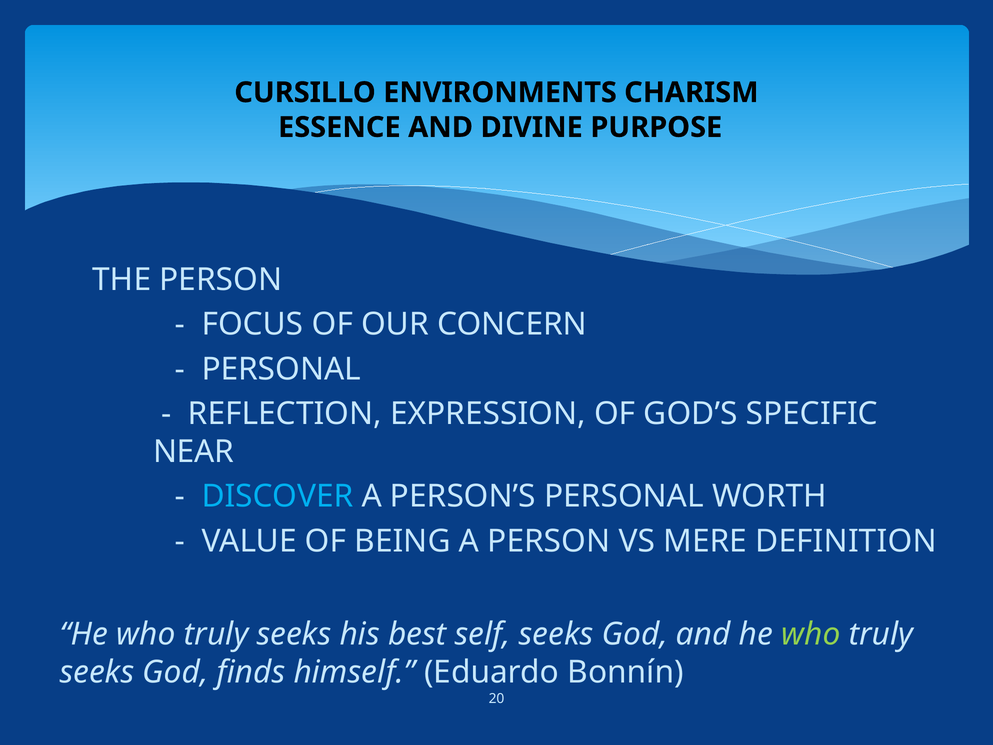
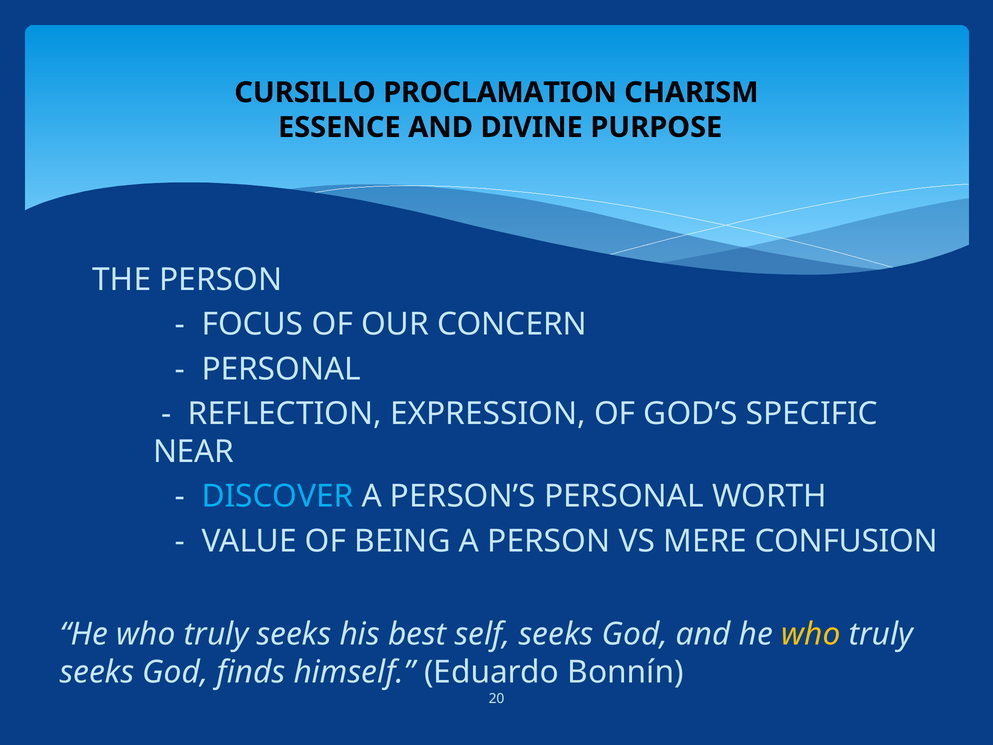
ENVIRONMENTS: ENVIRONMENTS -> PROCLAMATION
DEFINITION: DEFINITION -> CONFUSION
who at (811, 634) colour: light green -> yellow
